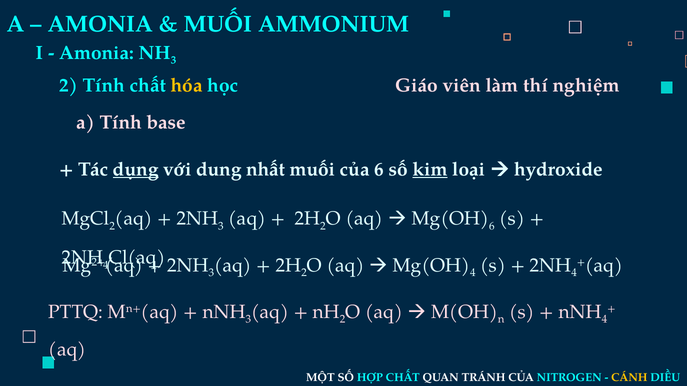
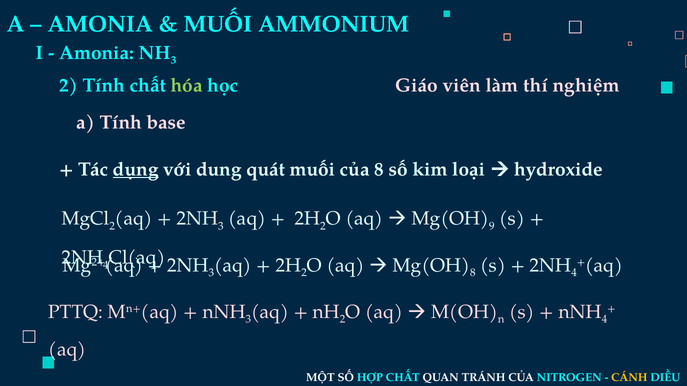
hóa colour: yellow -> light green
nhất: nhất -> quát
của 6: 6 -> 8
kim underline: present -> none
6 at (492, 226): 6 -> 9
4 at (473, 273): 4 -> 8
